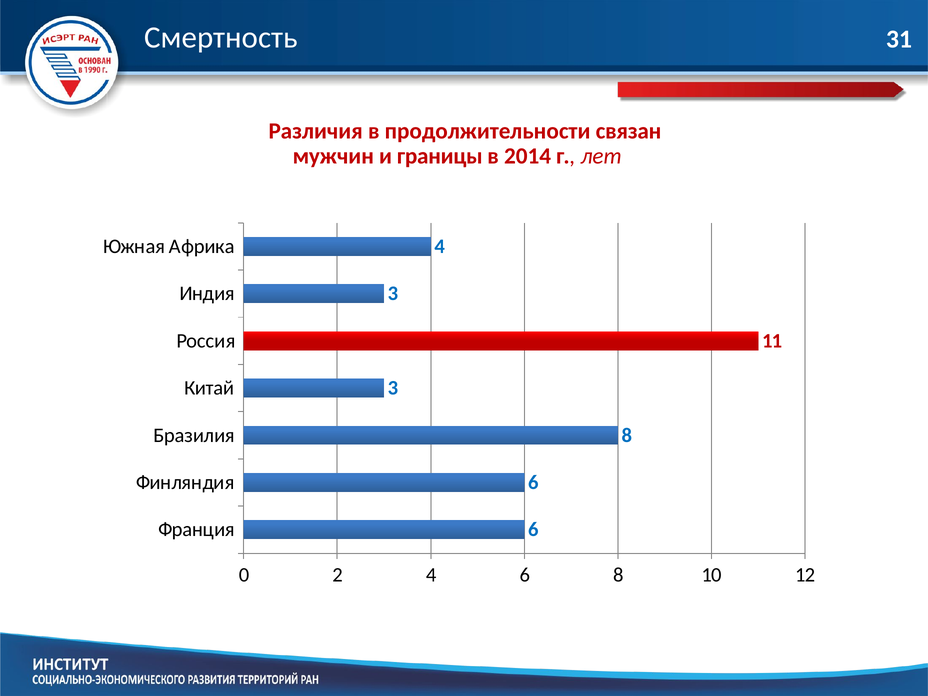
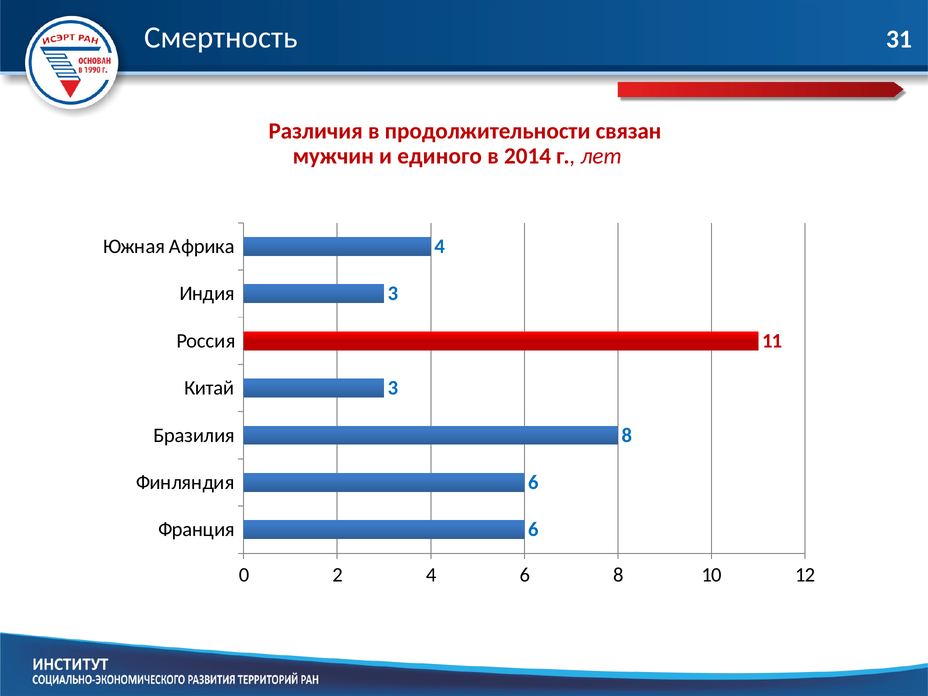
границы: границы -> единого
